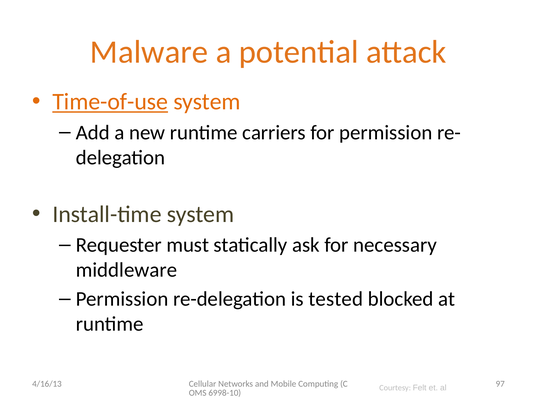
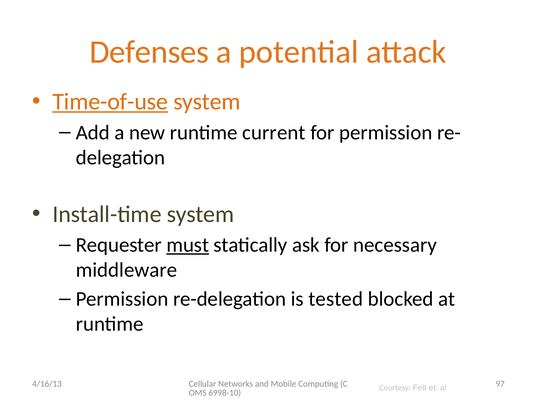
Malware: Malware -> Defenses
carriers: carriers -> current
must underline: none -> present
